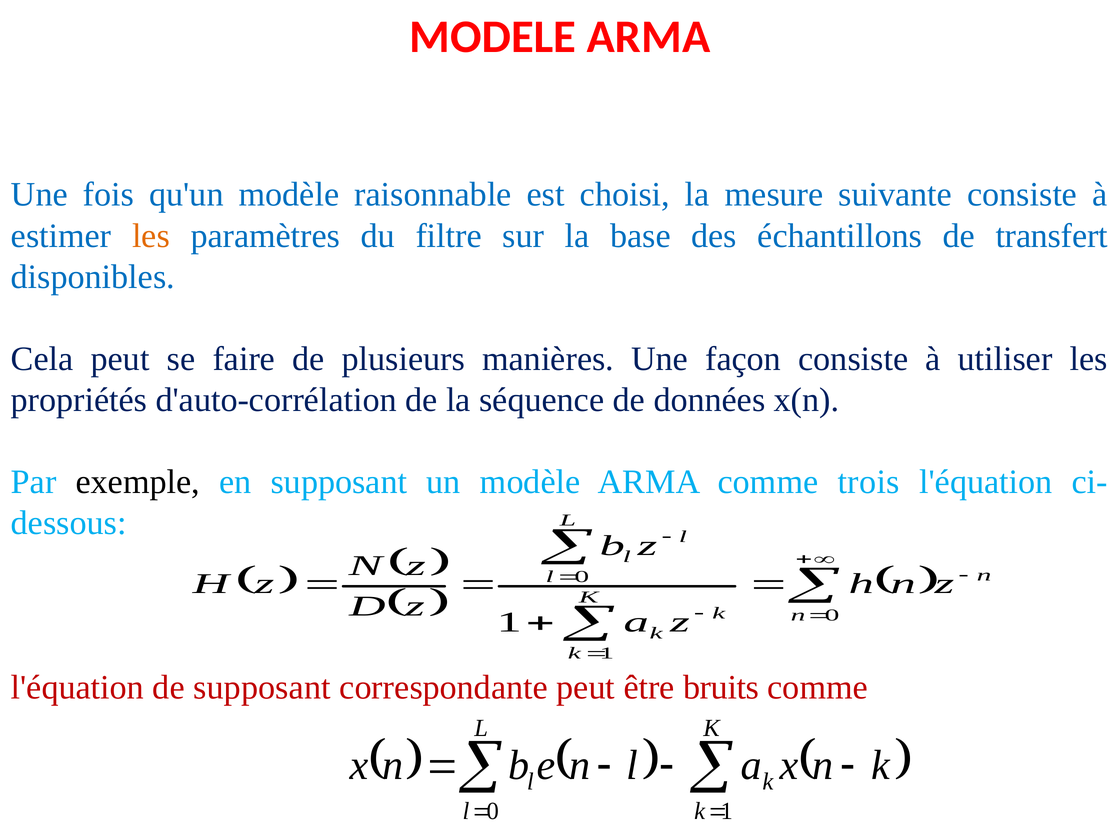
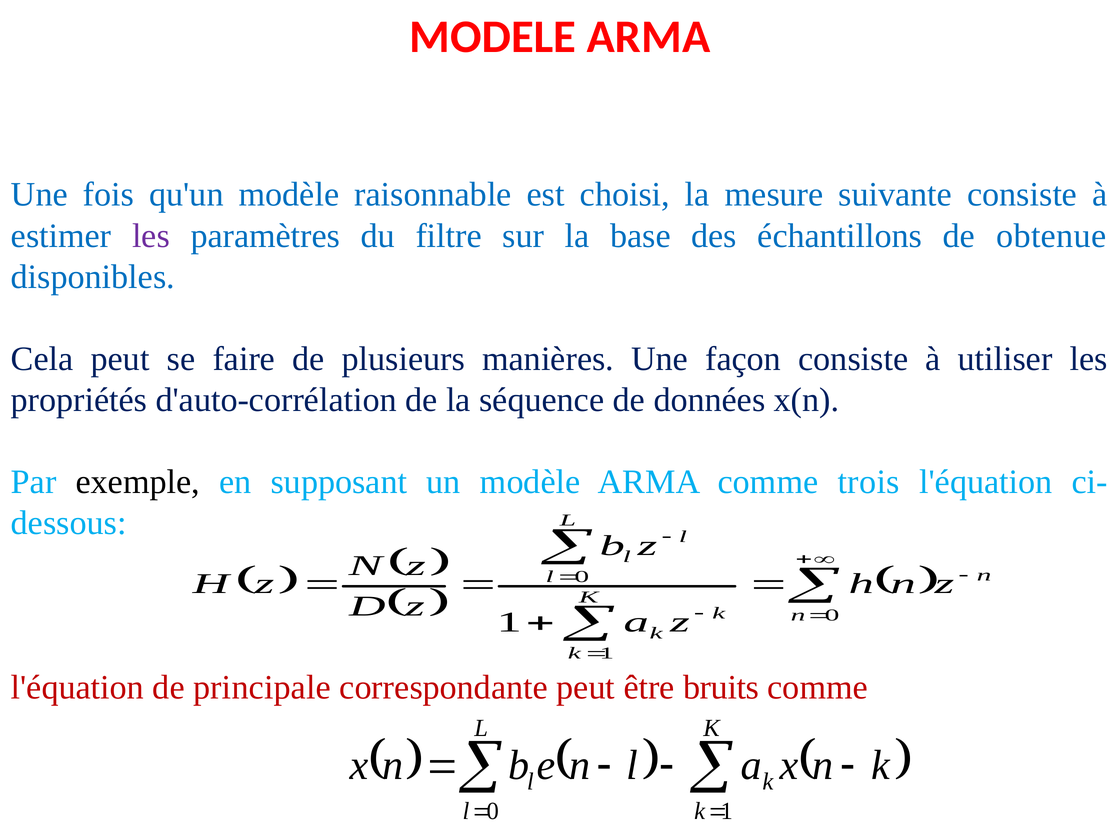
les at (151, 236) colour: orange -> purple
transfert: transfert -> obtenue
de supposant: supposant -> principale
